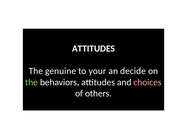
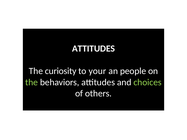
genuine: genuine -> curiosity
decide: decide -> people
choices colour: pink -> light green
